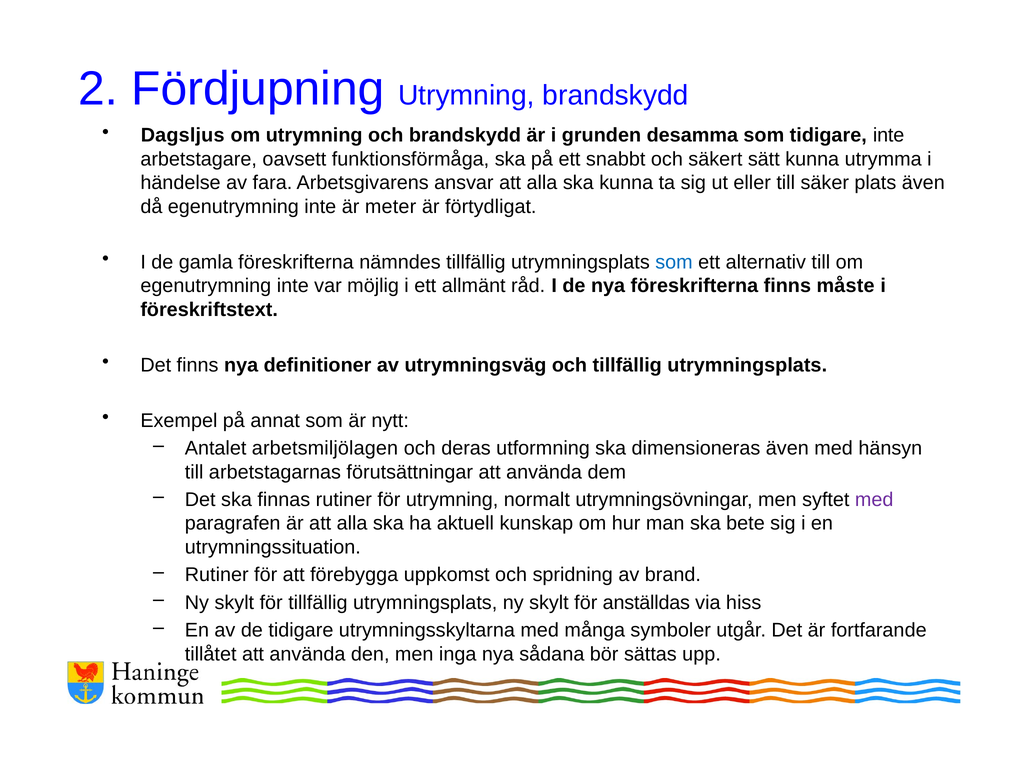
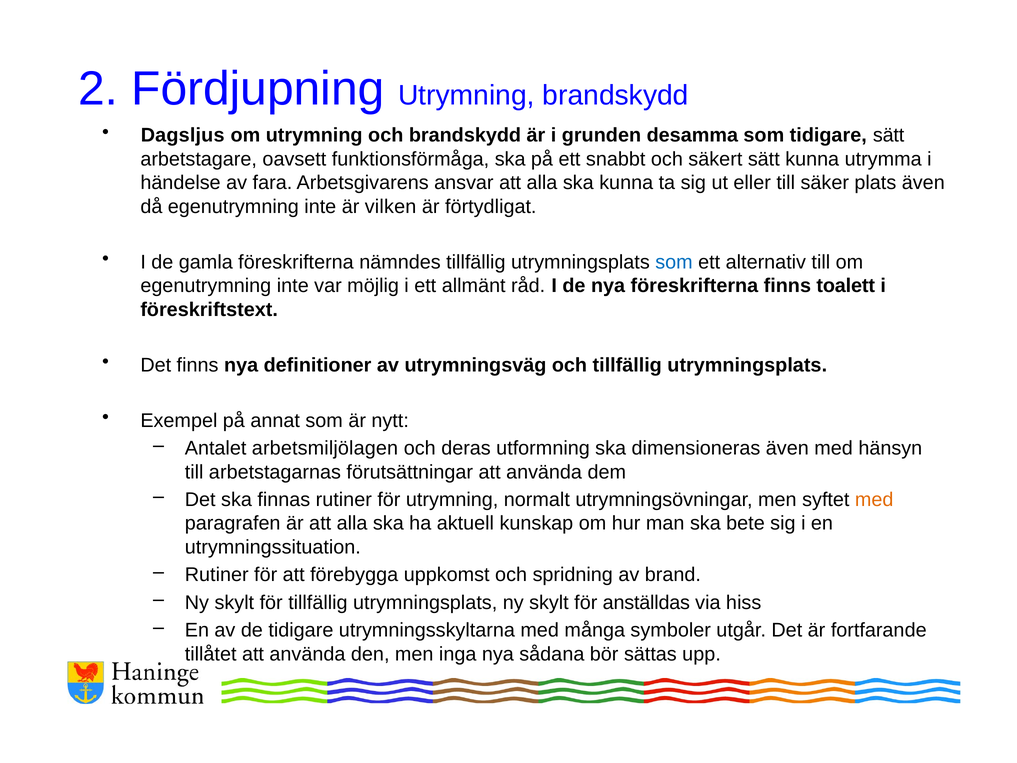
tidigare inte: inte -> sätt
meter: meter -> vilken
måste: måste -> toalett
med at (874, 500) colour: purple -> orange
